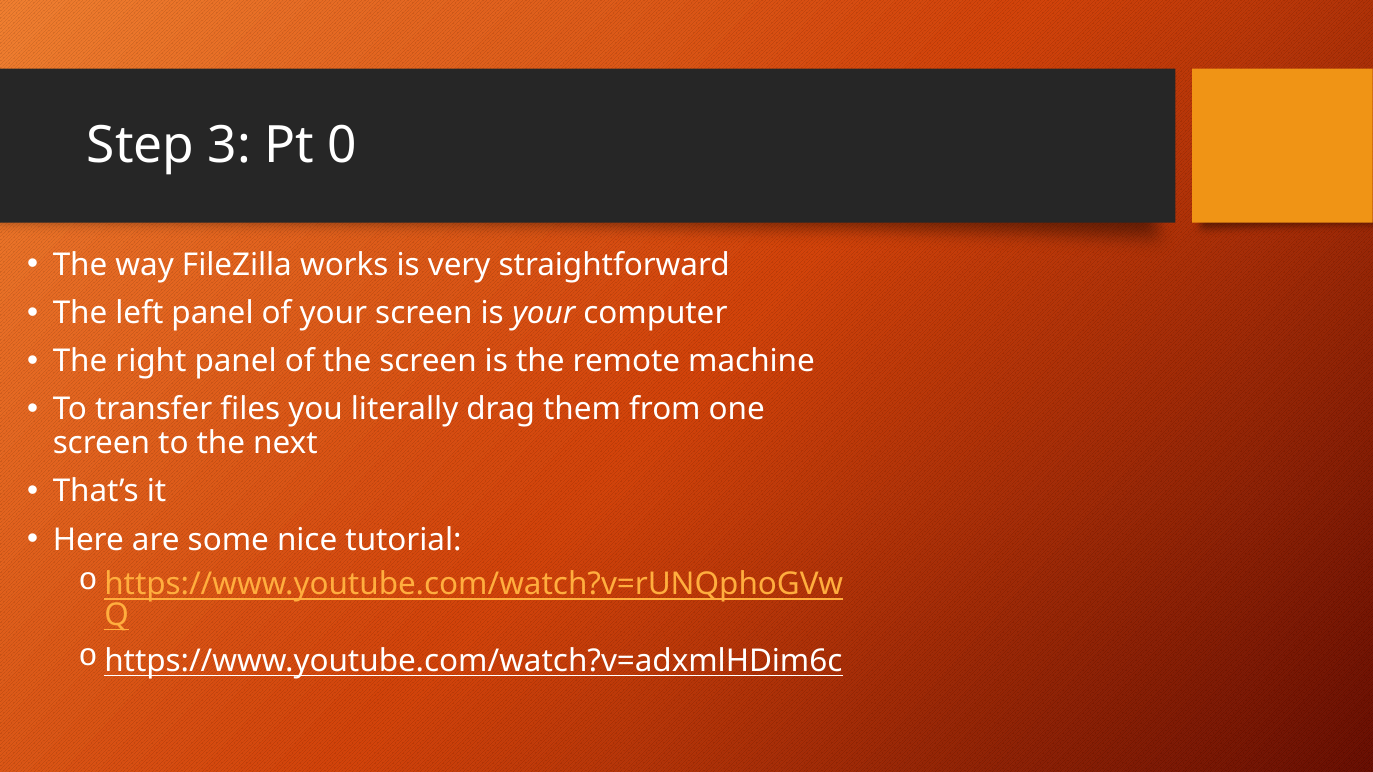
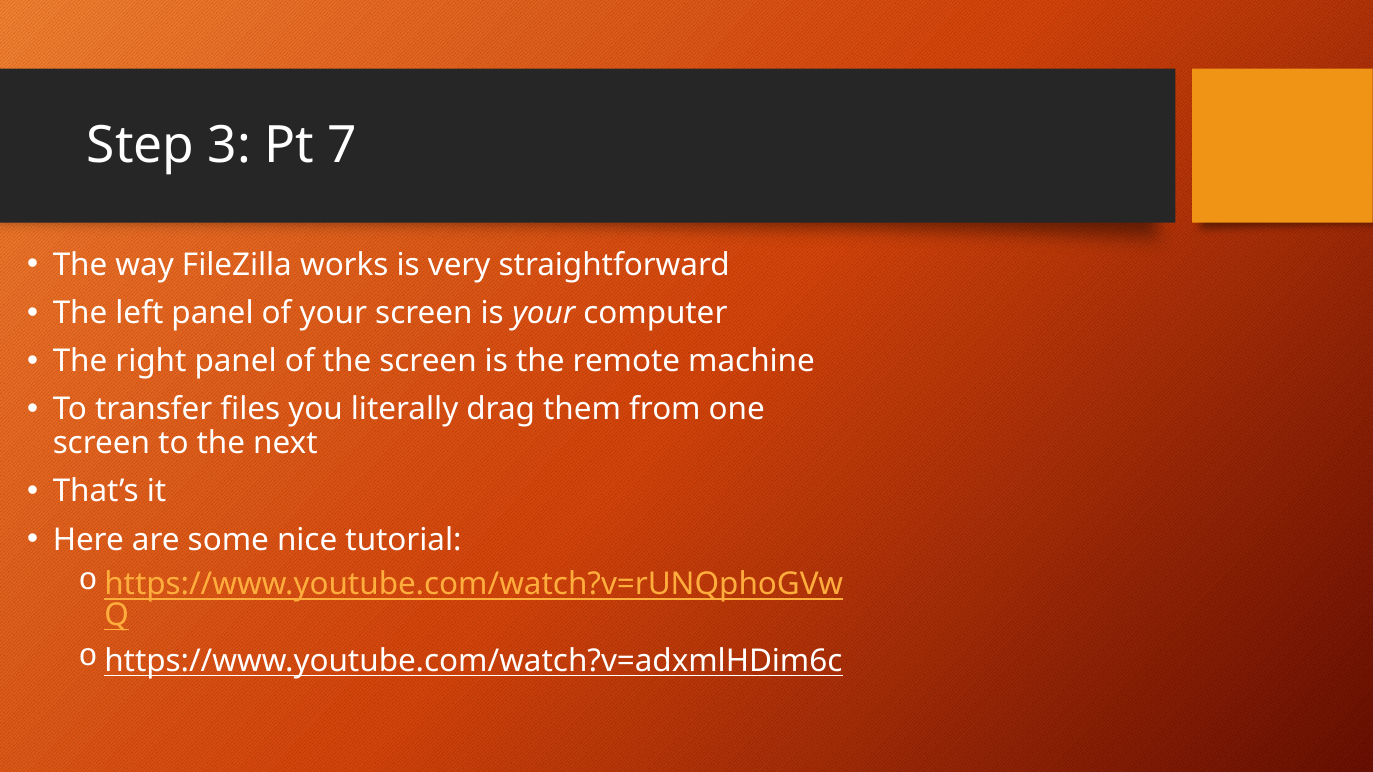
0: 0 -> 7
